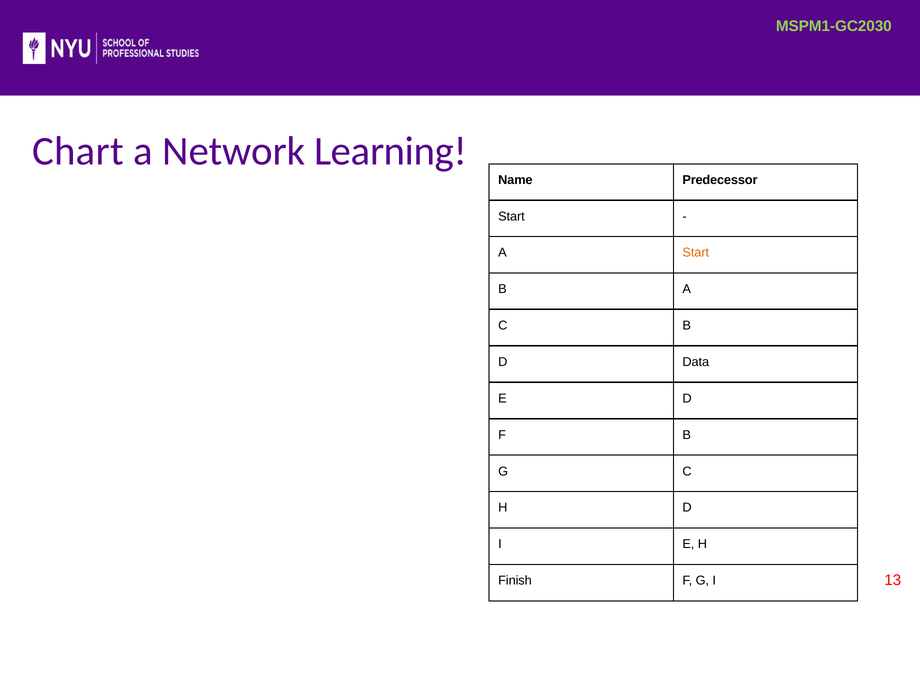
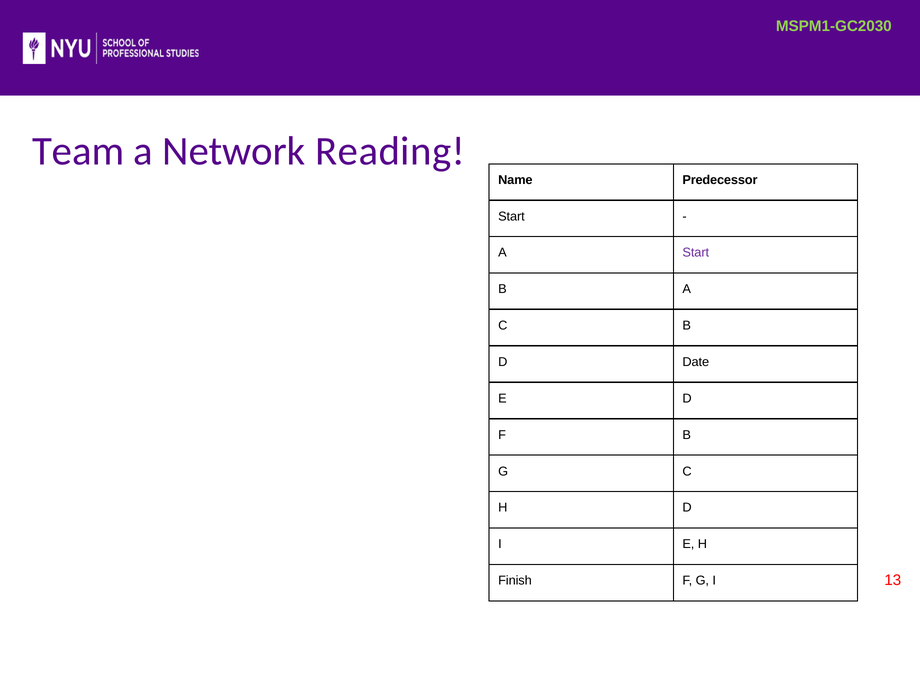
Chart: Chart -> Team
Learning: Learning -> Reading
Start at (696, 252) colour: orange -> purple
Data: Data -> Date
